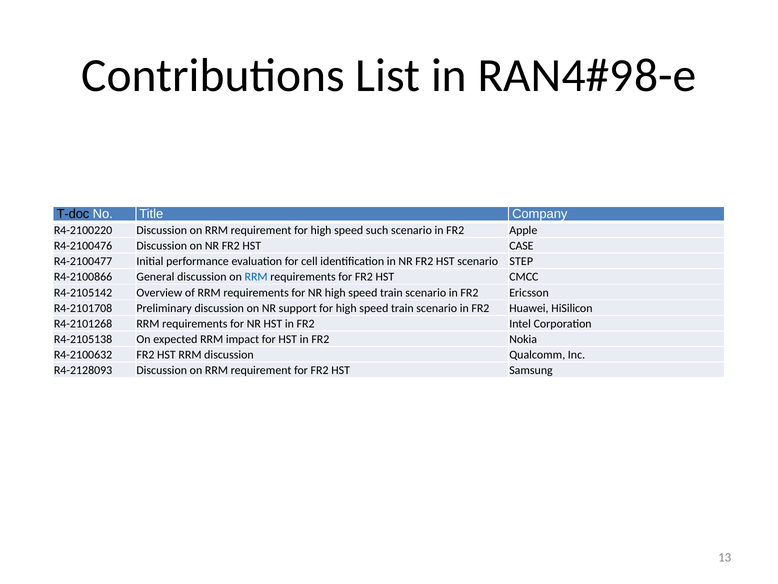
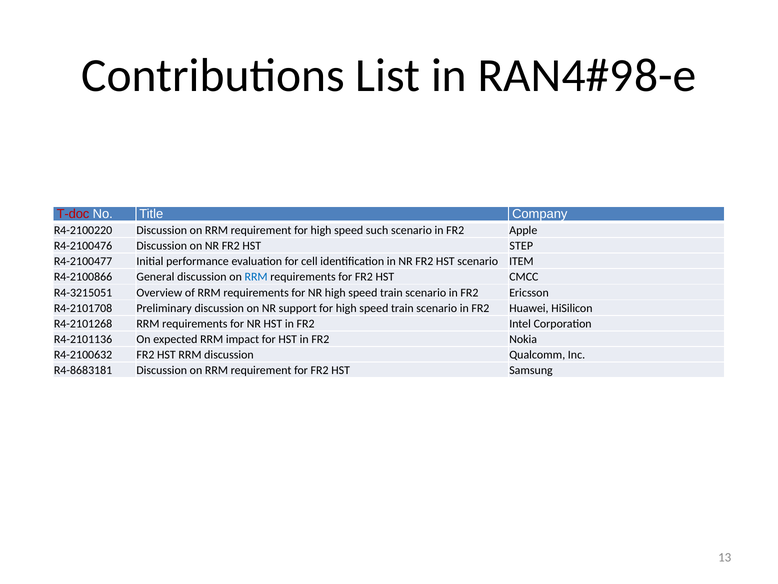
T-doc colour: black -> red
CASE: CASE -> STEP
STEP: STEP -> ITEM
R4-2105142: R4-2105142 -> R4-3215051
R4-2105138: R4-2105138 -> R4-2101136
R4-2128093: R4-2128093 -> R4-8683181
